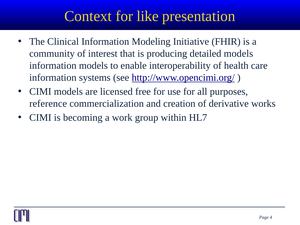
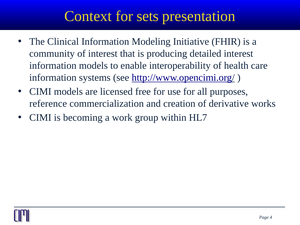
like: like -> sets
detailed models: models -> interest
